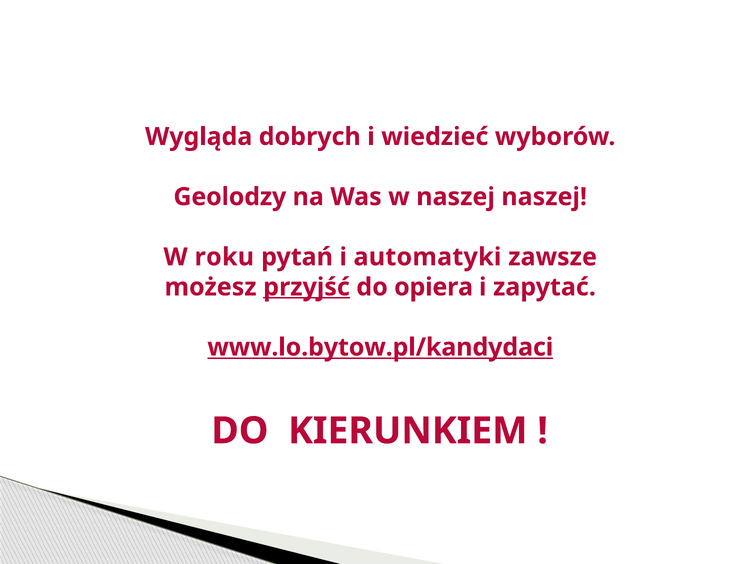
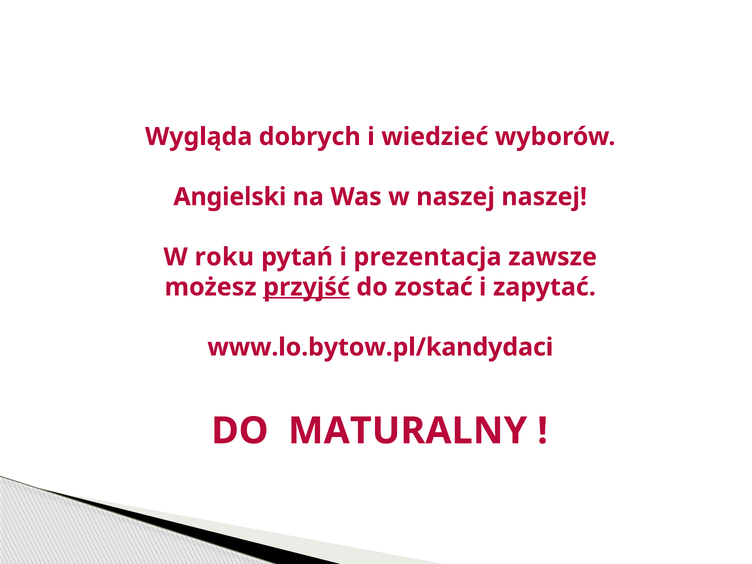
Geolodzy: Geolodzy -> Angielski
automatyki: automatyki -> prezentacja
opiera: opiera -> zostać
www.lo.bytow.pl/kandydaci underline: present -> none
KIERUNKIEM: KIERUNKIEM -> MATURALNY
